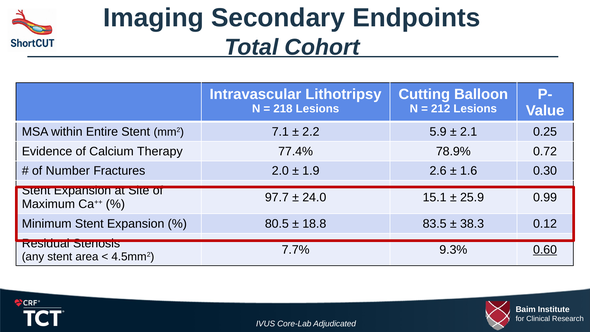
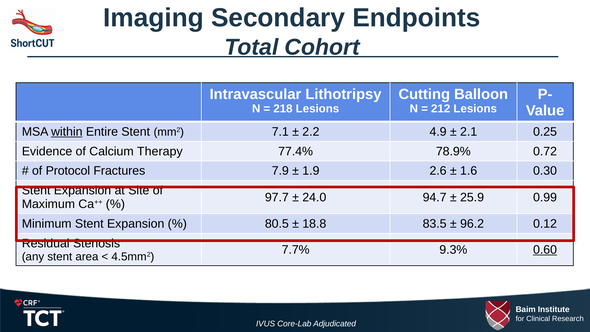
within underline: none -> present
5.9: 5.9 -> 4.9
Number: Number -> Protocol
2.0: 2.0 -> 7.9
15.1: 15.1 -> 94.7
38.3: 38.3 -> 96.2
